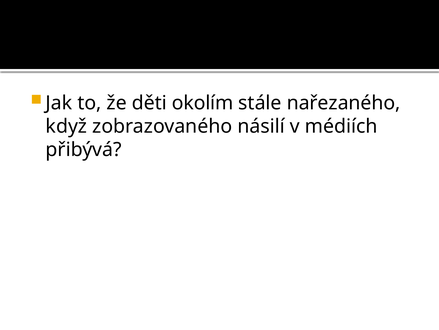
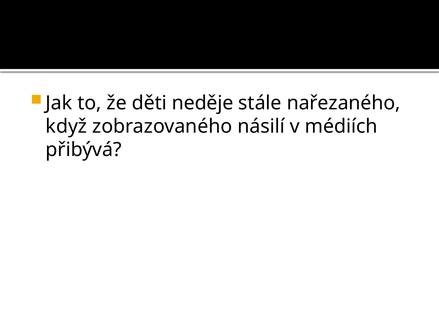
okolím: okolím -> neděje
